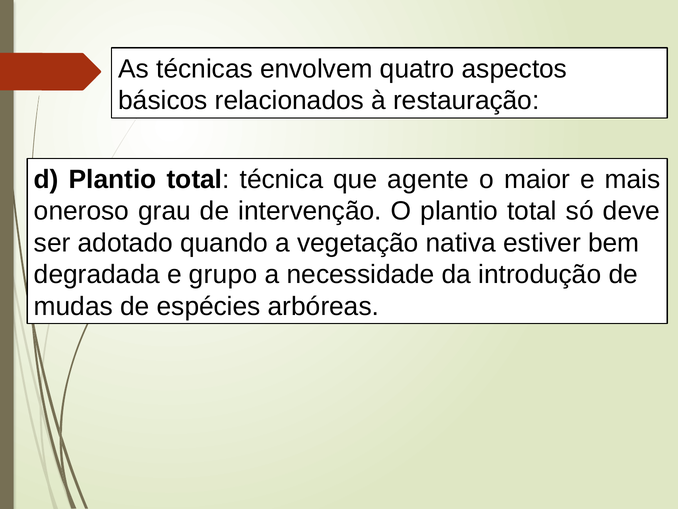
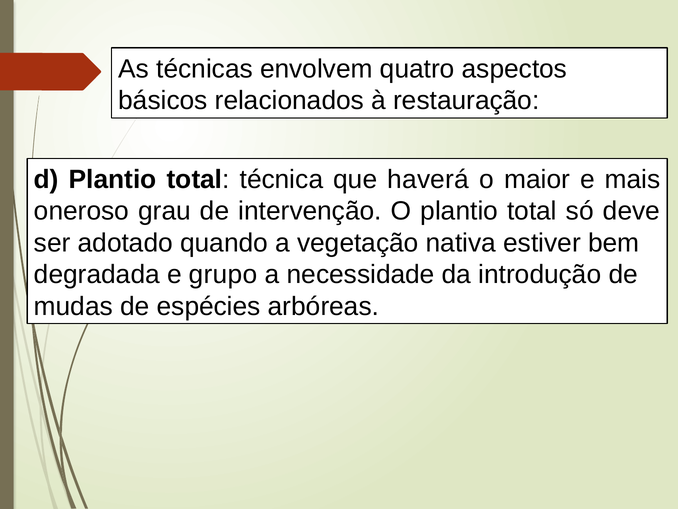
agente: agente -> haverá
